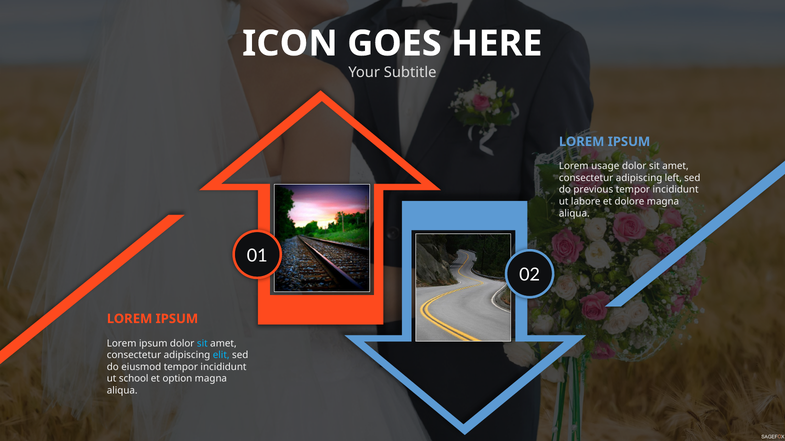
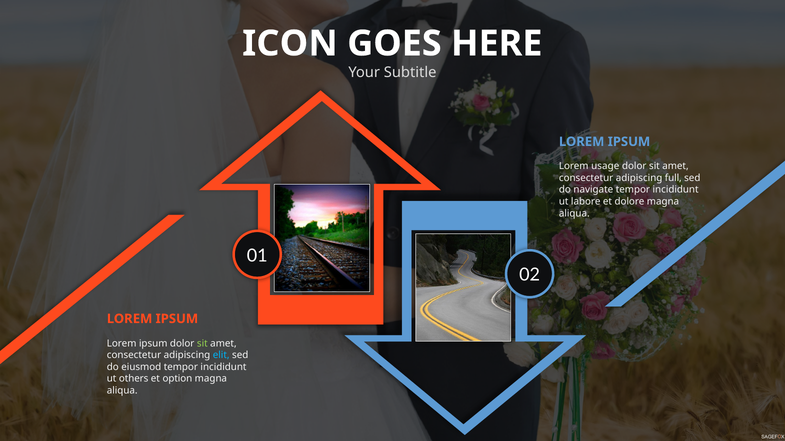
left: left -> full
previous: previous -> navigate
sit at (202, 344) colour: light blue -> light green
school: school -> others
